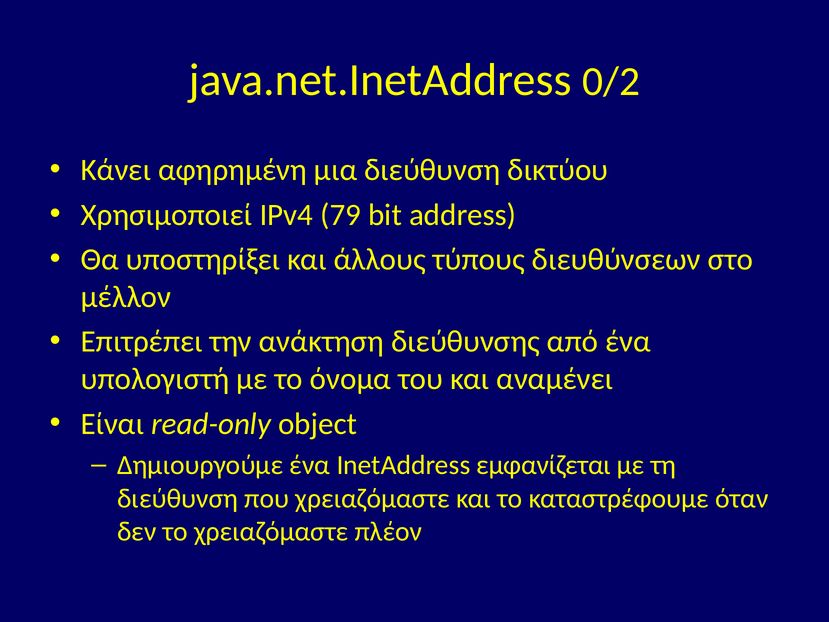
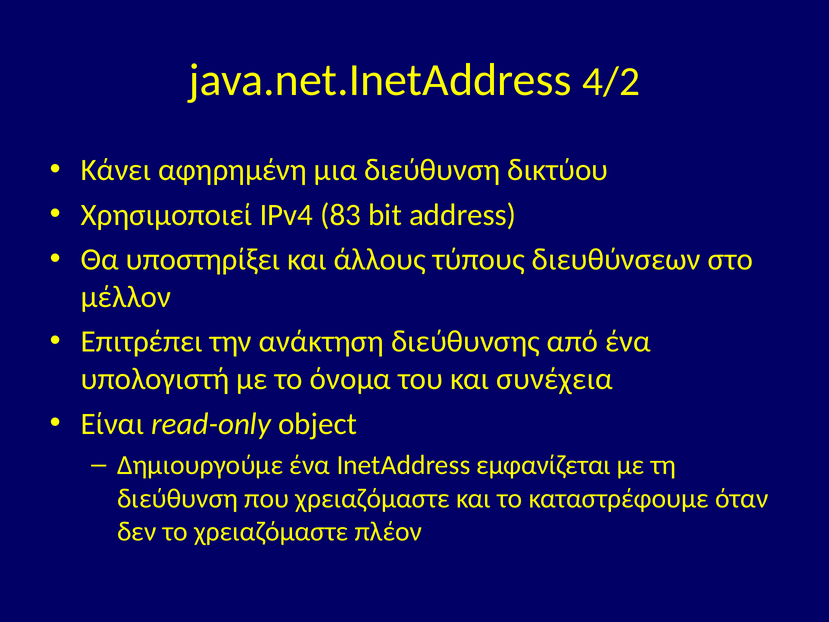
0/2: 0/2 -> 4/2
79: 79 -> 83
αναμένει: αναμένει -> συνέχεια
